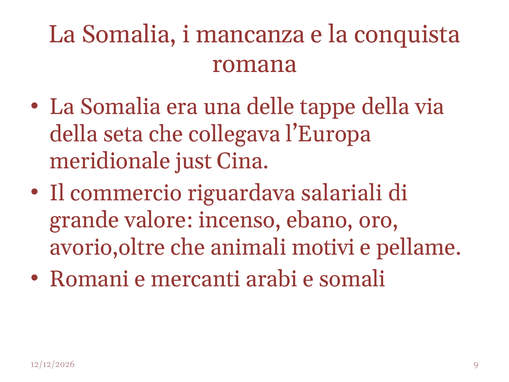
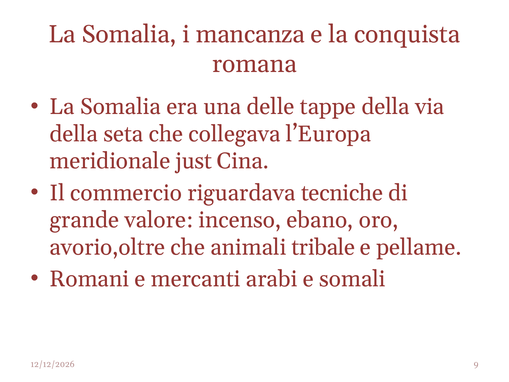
salariali: salariali -> tecniche
motivi: motivi -> tribale
